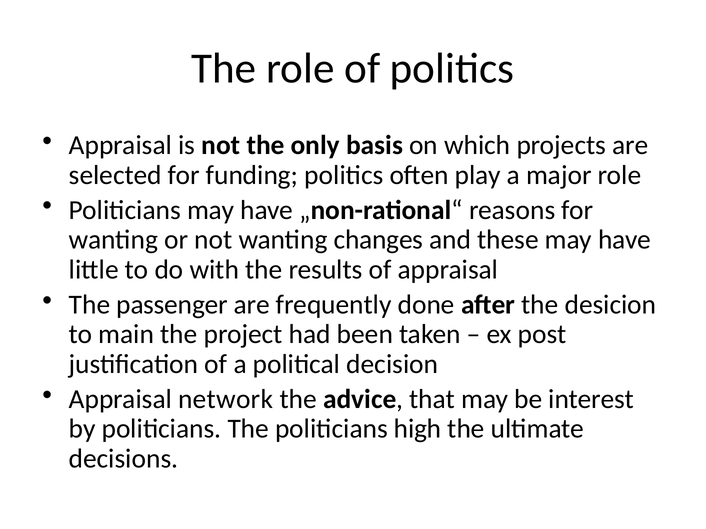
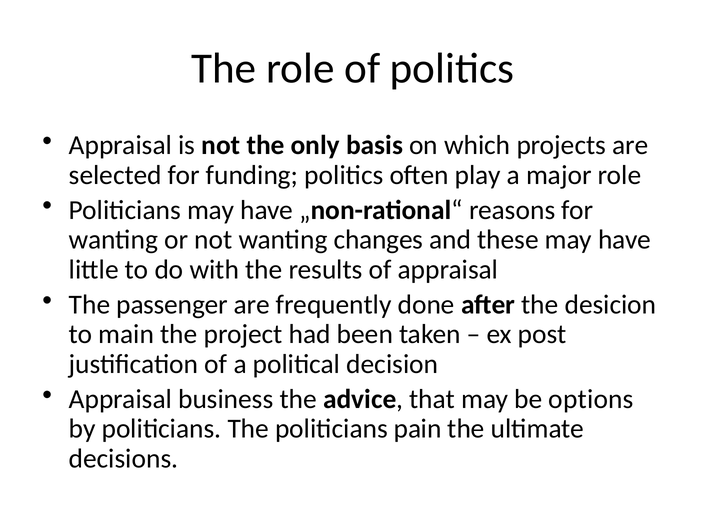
network: network -> business
interest: interest -> options
high: high -> pain
